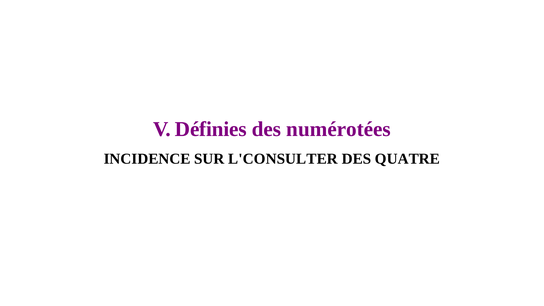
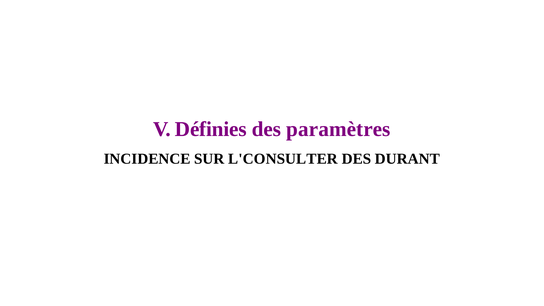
numérotées: numérotées -> paramètres
QUATRE: QUATRE -> DURANT
